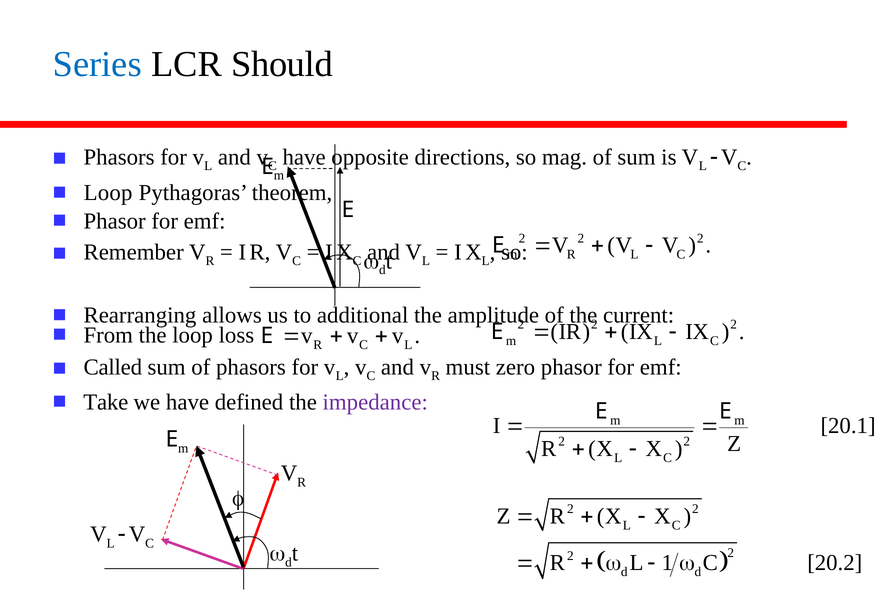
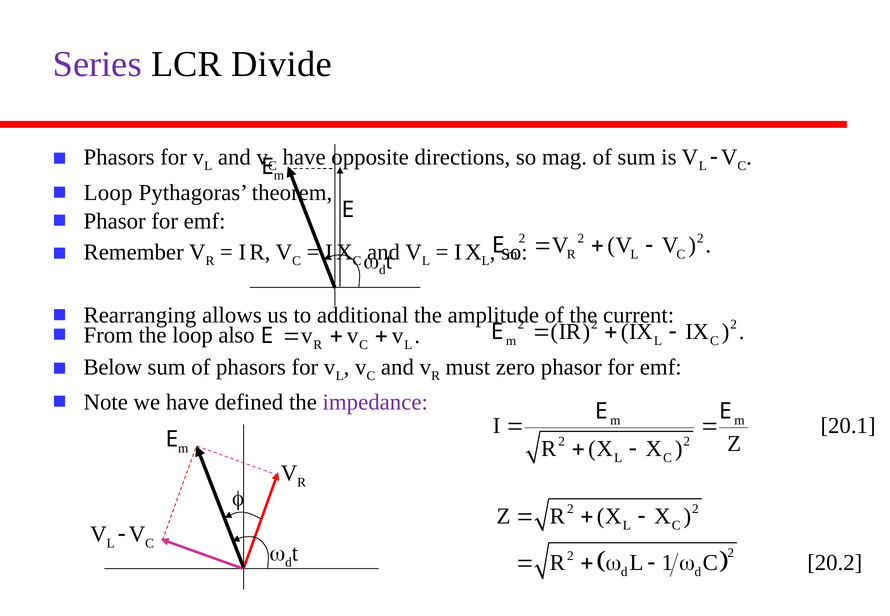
Series colour: blue -> purple
Should: Should -> Divide
loss: loss -> also
Called: Called -> Below
Take: Take -> Note
